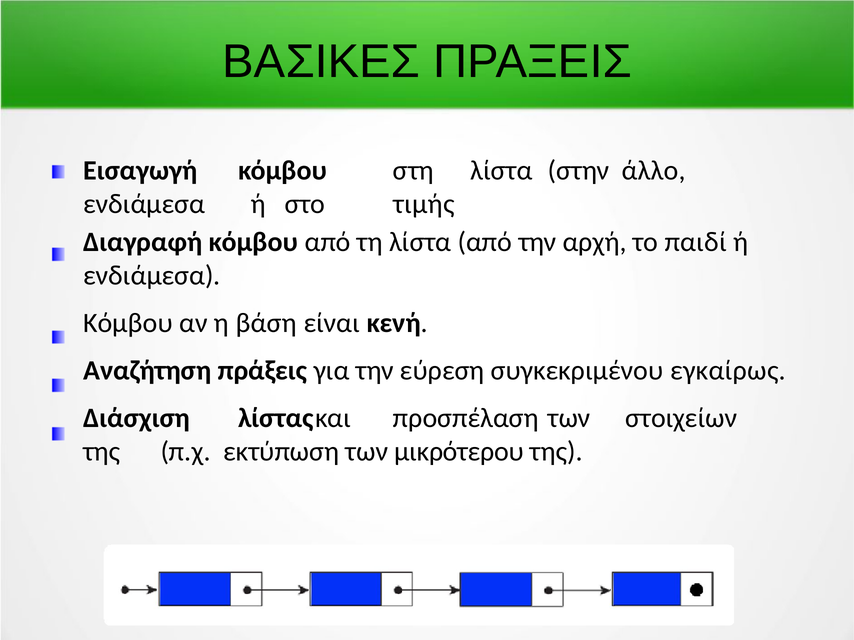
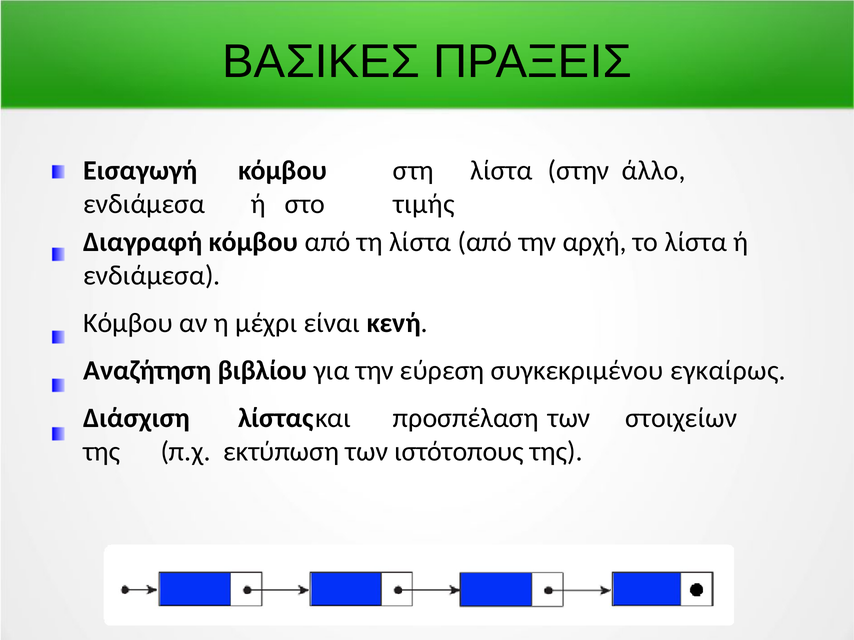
το παιδί: παιδί -> λίστα
βάση: βάση -> μέχρι
πράξεις: πράξεις -> βιβλίου
μικρότερου: μικρότερου -> ιστότοπους
